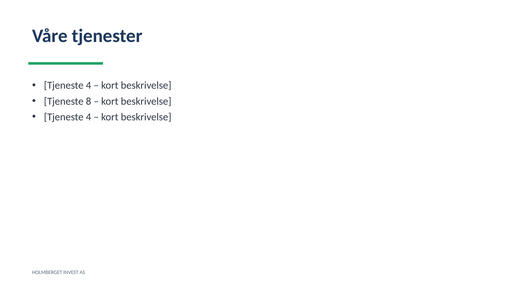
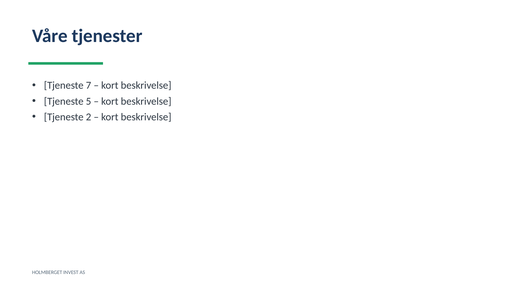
4 at (89, 86): 4 -> 7
8: 8 -> 5
4 at (89, 117): 4 -> 2
